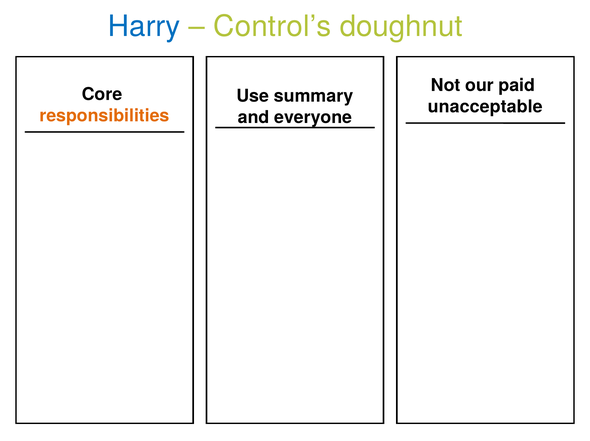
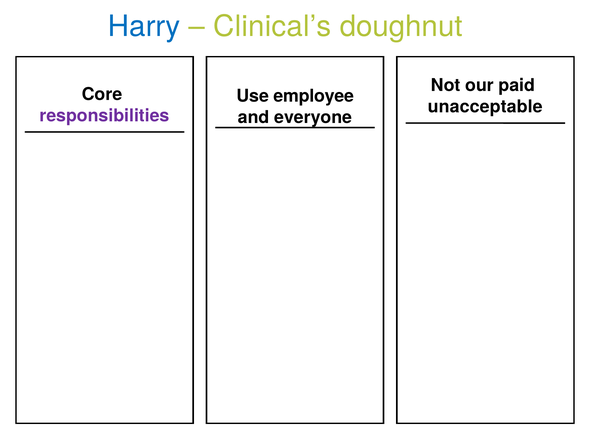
Control’s: Control’s -> Clinical’s
summary: summary -> employee
responsibilities colour: orange -> purple
